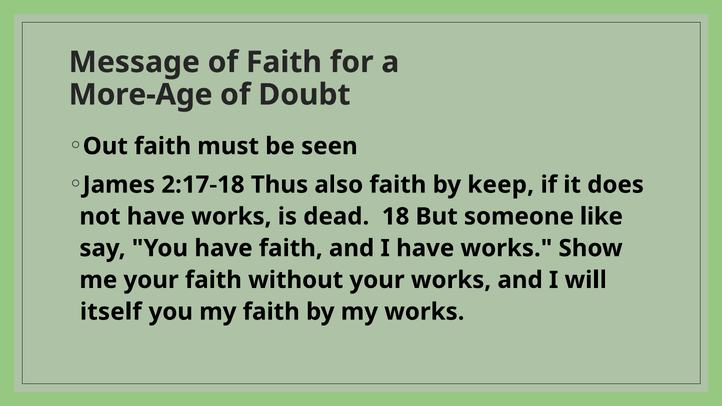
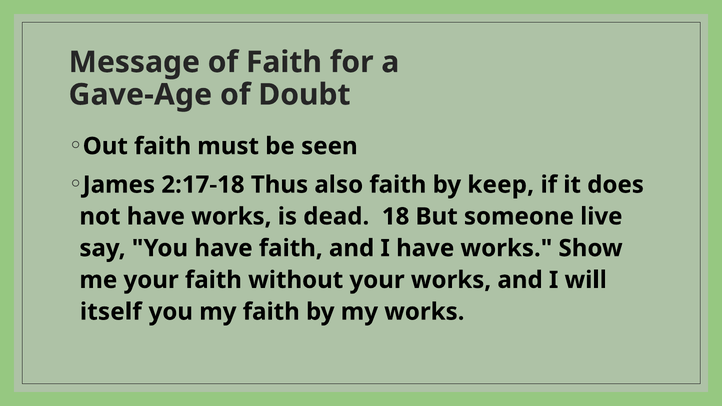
More-Age: More-Age -> Gave-Age
like: like -> live
